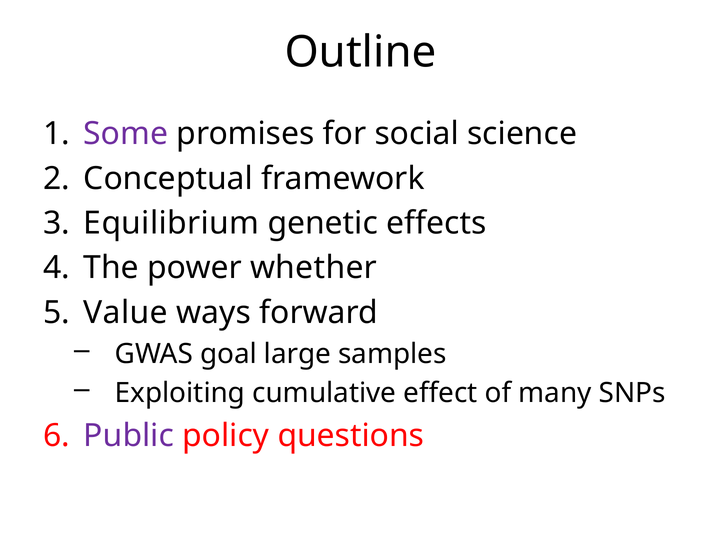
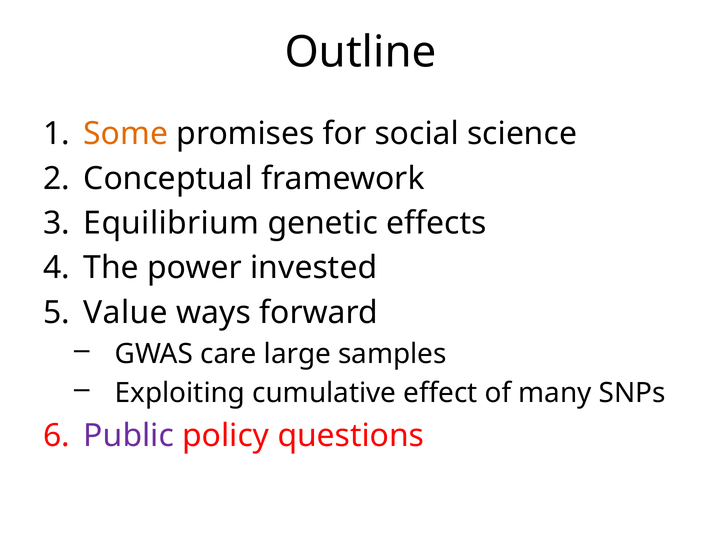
Some colour: purple -> orange
whether: whether -> invested
goal: goal -> care
